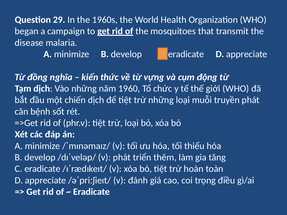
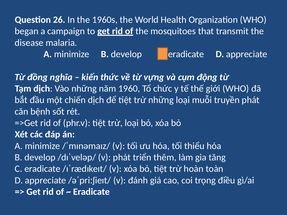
29: 29 -> 26
